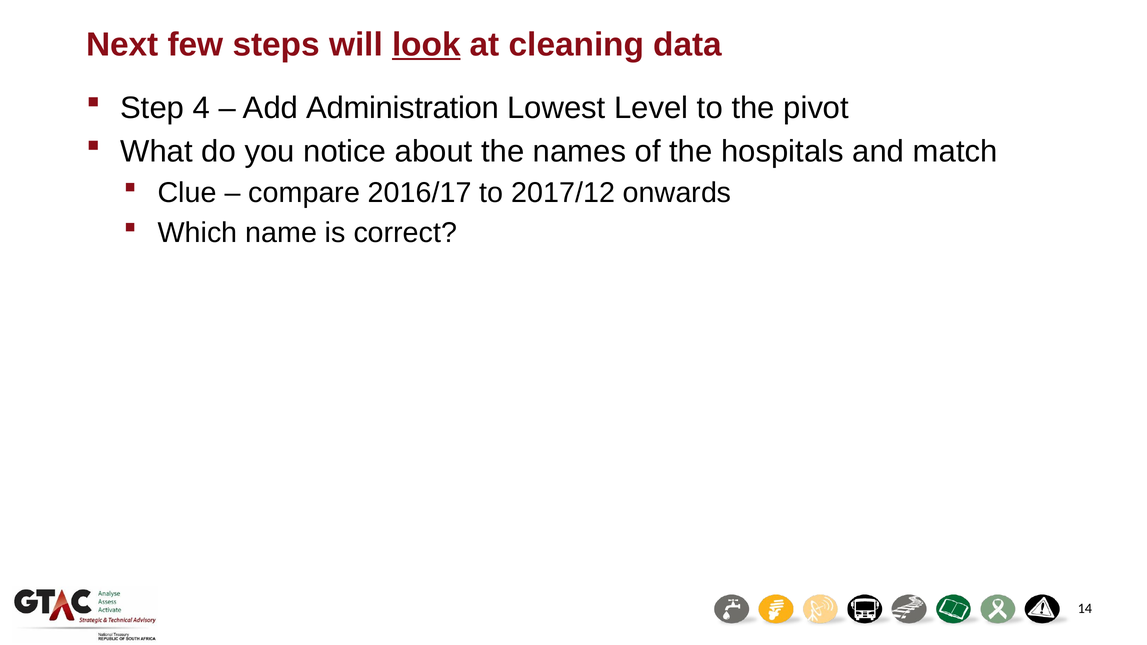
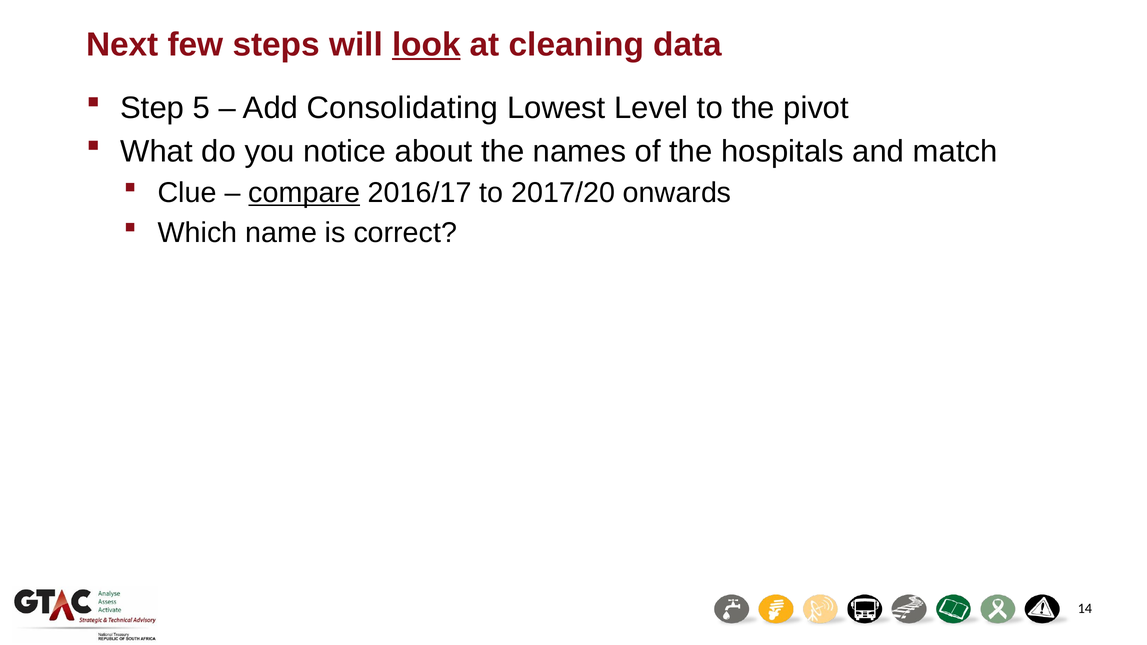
4: 4 -> 5
Administration: Administration -> Consolidating
compare underline: none -> present
2017/12: 2017/12 -> 2017/20
